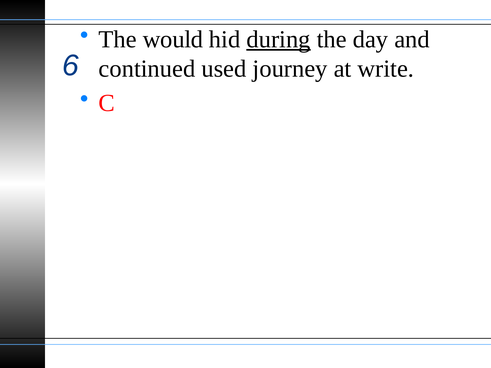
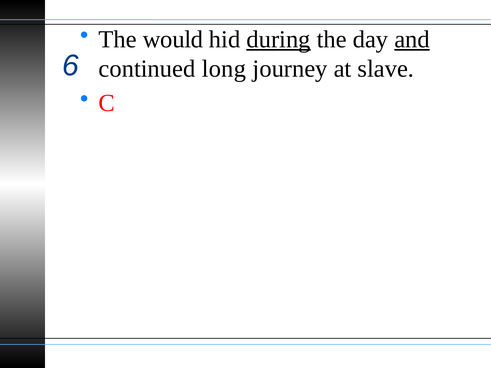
and underline: none -> present
used: used -> long
write: write -> slave
